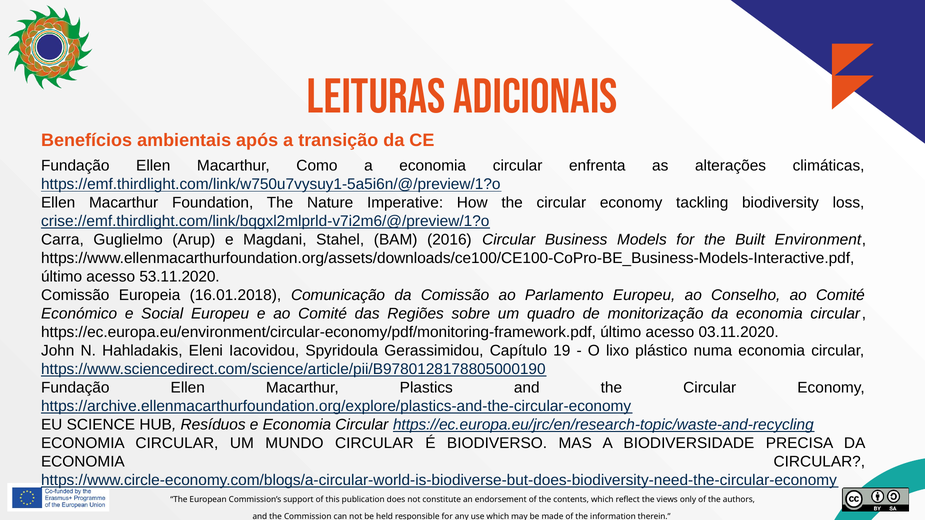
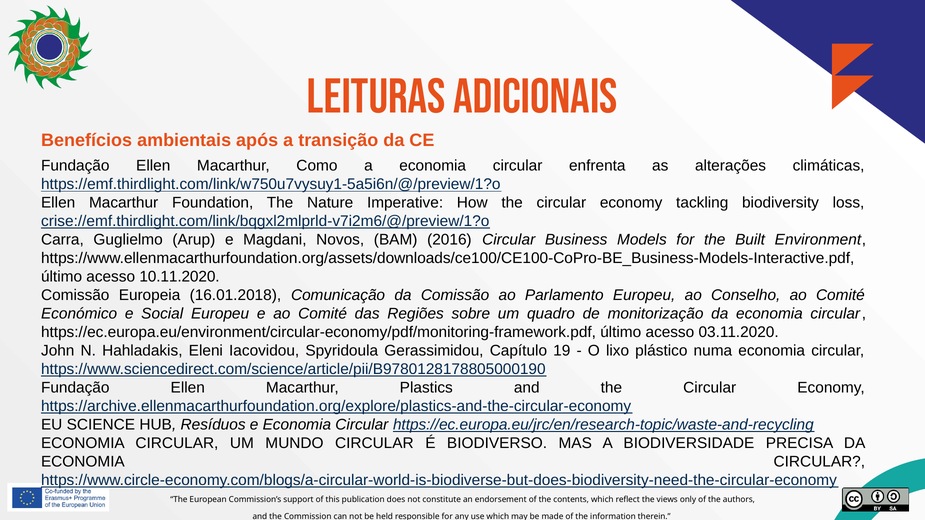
Stahel: Stahel -> Novos
53.11.2020: 53.11.2020 -> 10.11.2020
